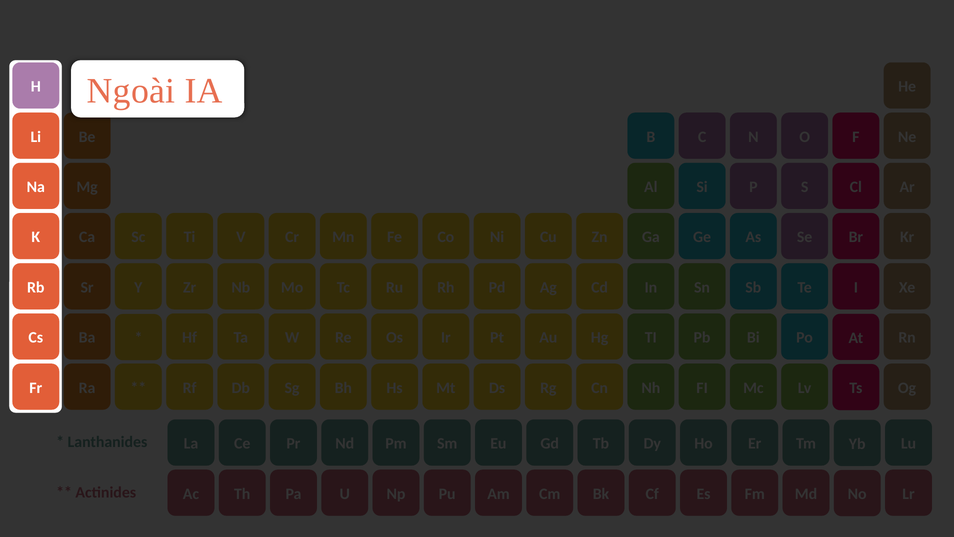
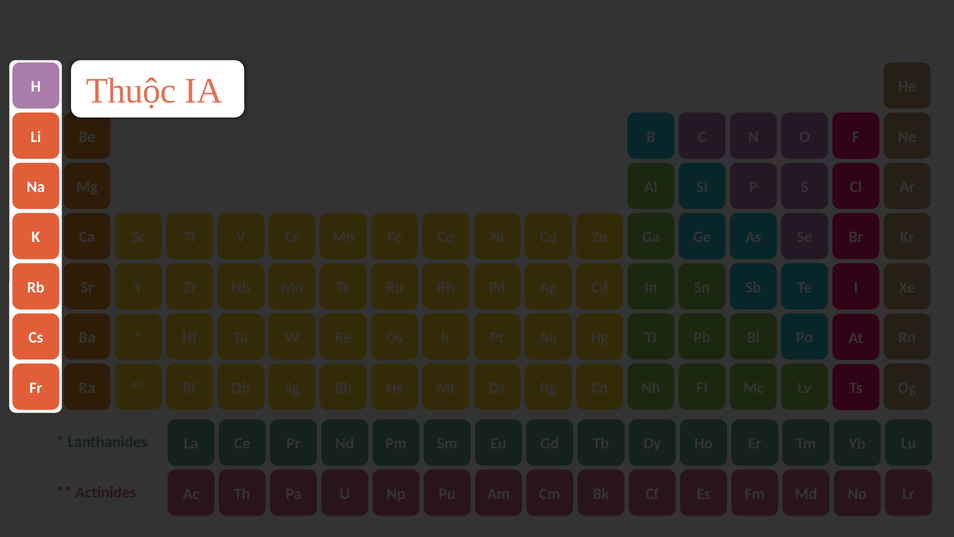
Ngoài: Ngoài -> Thuộc
